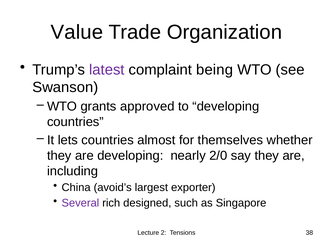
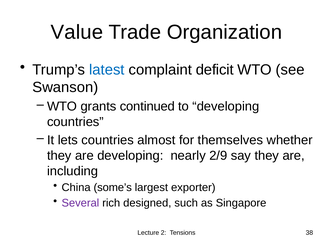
latest colour: purple -> blue
being: being -> deficit
approved: approved -> continued
2/0: 2/0 -> 2/9
avoid’s: avoid’s -> some’s
